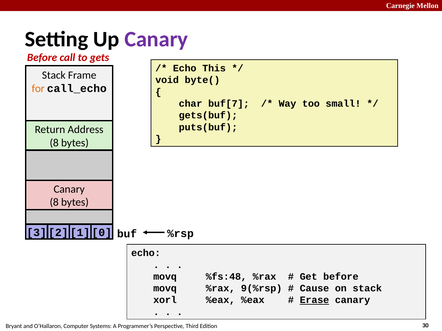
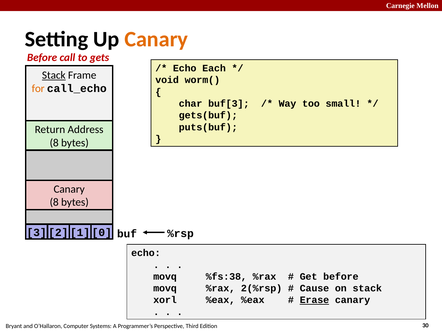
Canary at (156, 39) colour: purple -> orange
This: This -> Each
Stack at (54, 75) underline: none -> present
byte(: byte( -> worm(
buf[7: buf[7 -> buf[3
%fs:48: %fs:48 -> %fs:38
9(%rsp: 9(%rsp -> 2(%rsp
